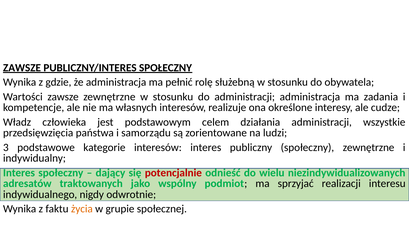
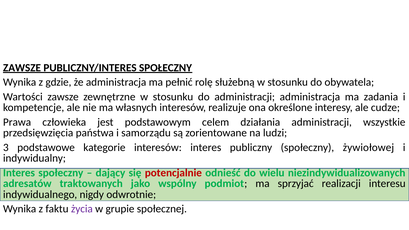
Władz: Władz -> Prawa
społeczny zewnętrzne: zewnętrzne -> żywiołowej
życia colour: orange -> purple
